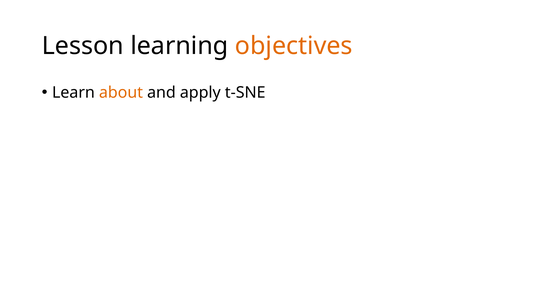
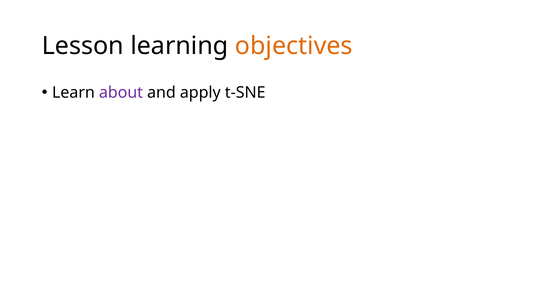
about colour: orange -> purple
